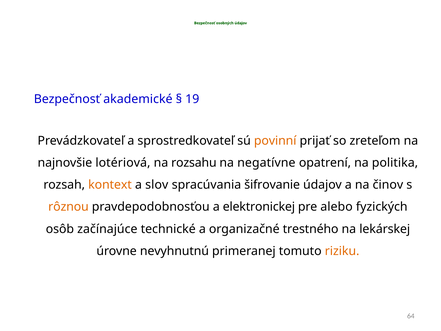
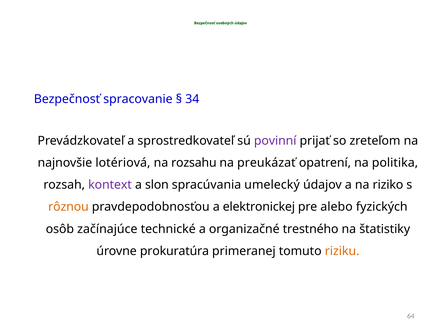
akademické: akademické -> spracovanie
19: 19 -> 34
povinní colour: orange -> purple
negatívne: negatívne -> preukázať
kontext colour: orange -> purple
slov: slov -> slon
šifrovanie: šifrovanie -> umelecký
činov: činov -> riziko
lekárskej: lekárskej -> štatistiky
nevyhnutnú: nevyhnutnú -> prokuratúra
